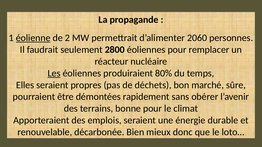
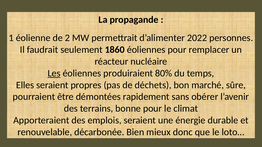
éolienne underline: present -> none
2060: 2060 -> 2022
2800: 2800 -> 1860
